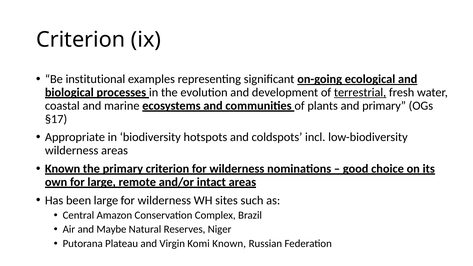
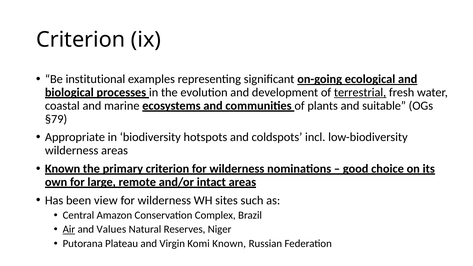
and primary: primary -> suitable
§17: §17 -> §79
been large: large -> view
Air underline: none -> present
Maybe: Maybe -> Values
